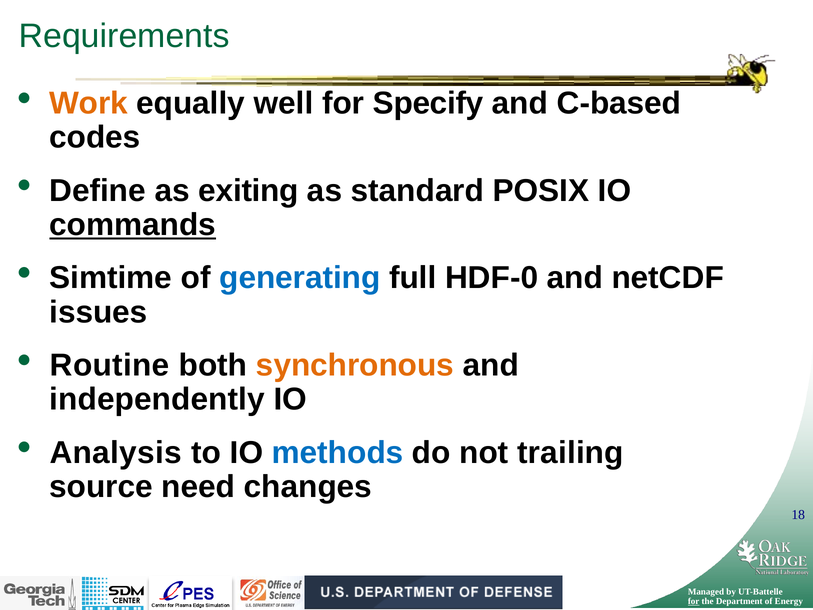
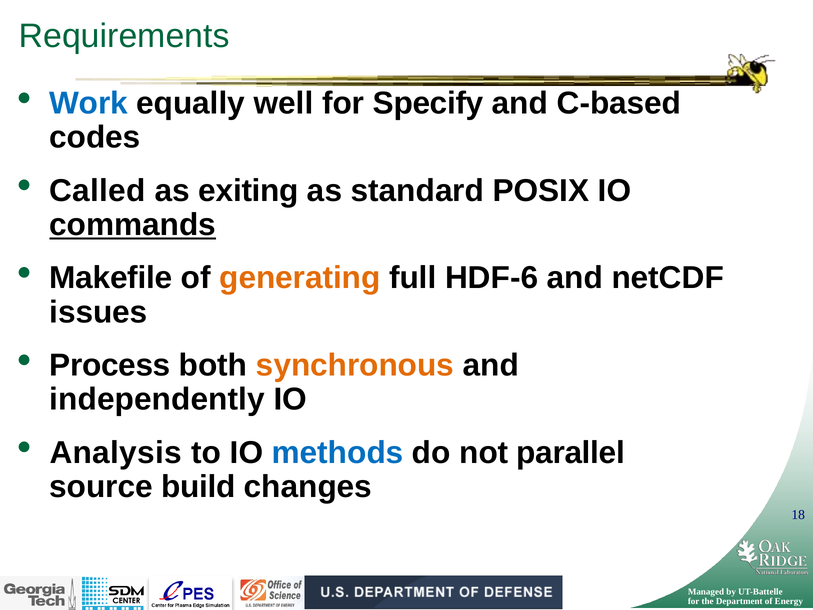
Work colour: orange -> blue
Define: Define -> Called
Simtime: Simtime -> Makefile
generating colour: blue -> orange
HDF-0: HDF-0 -> HDF-6
Routine: Routine -> Process
trailing: trailing -> parallel
need: need -> build
for at (694, 601) underline: present -> none
